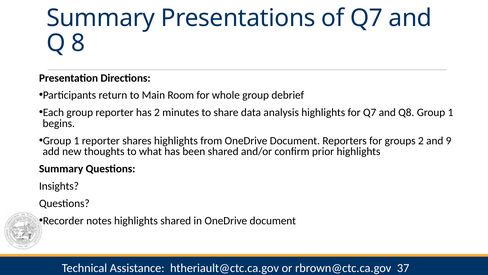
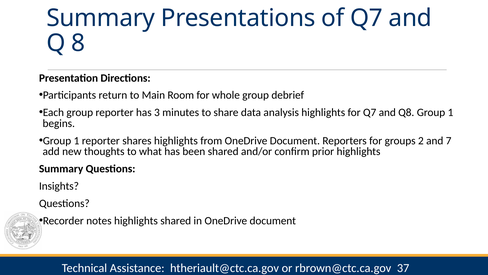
has 2: 2 -> 3
9: 9 -> 7
